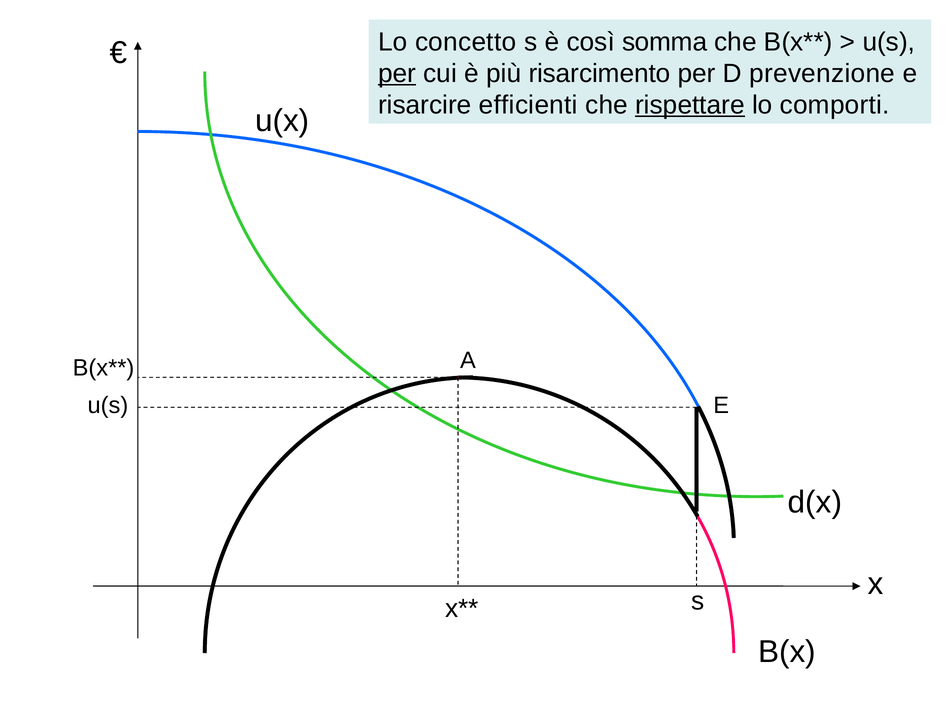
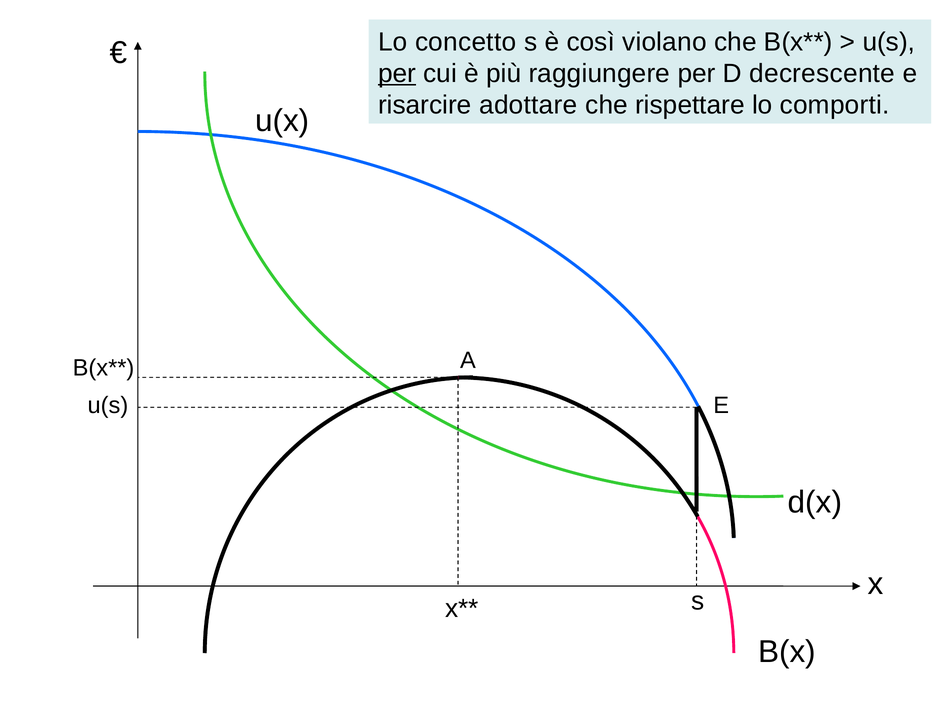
somma: somma -> violano
risarcimento: risarcimento -> raggiungere
prevenzione: prevenzione -> decrescente
efficienti: efficienti -> adottare
rispettare underline: present -> none
